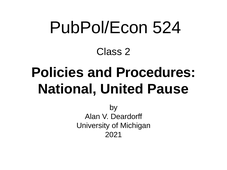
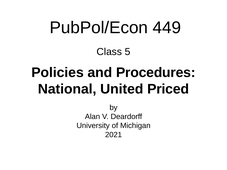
524: 524 -> 449
2: 2 -> 5
Pause: Pause -> Priced
